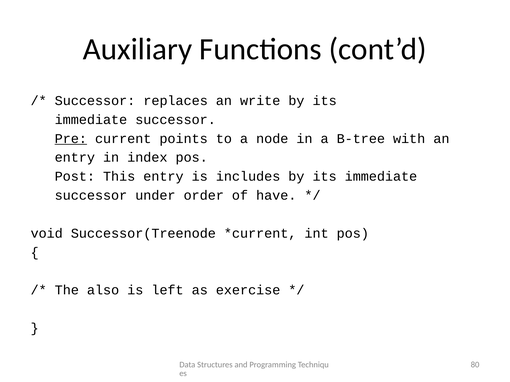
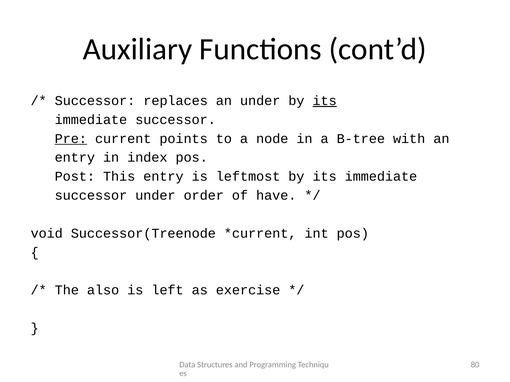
an write: write -> under
its at (325, 101) underline: none -> present
includes: includes -> leftmost
